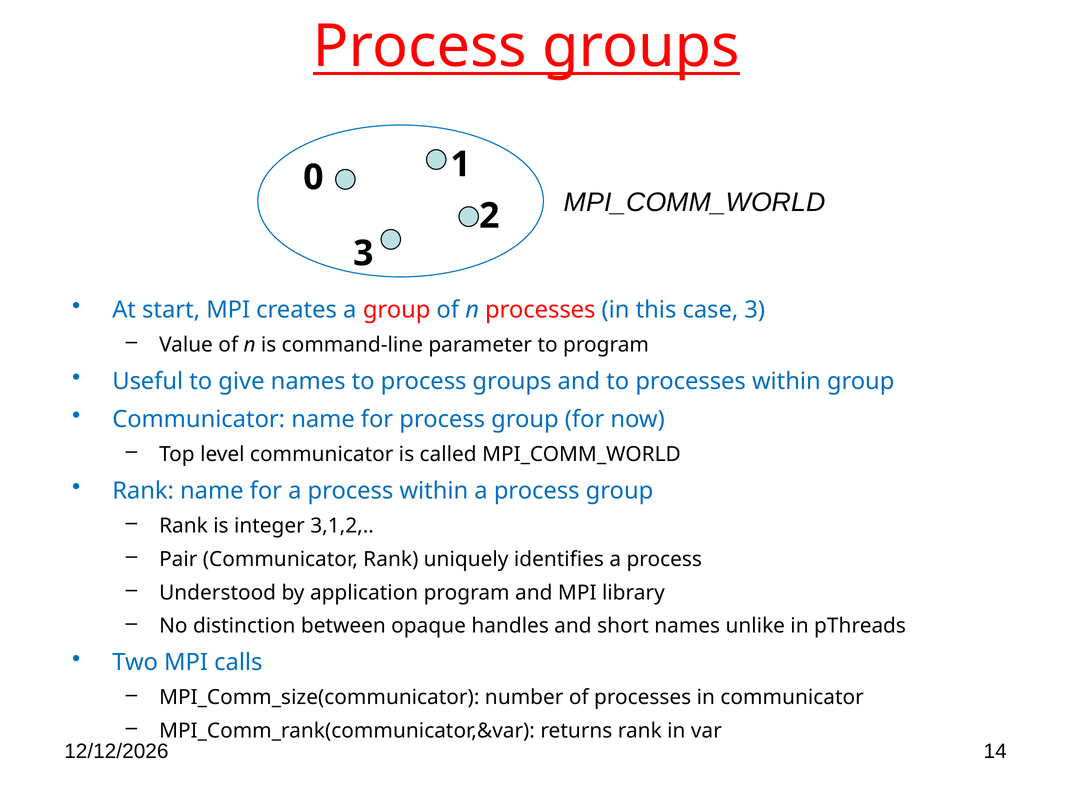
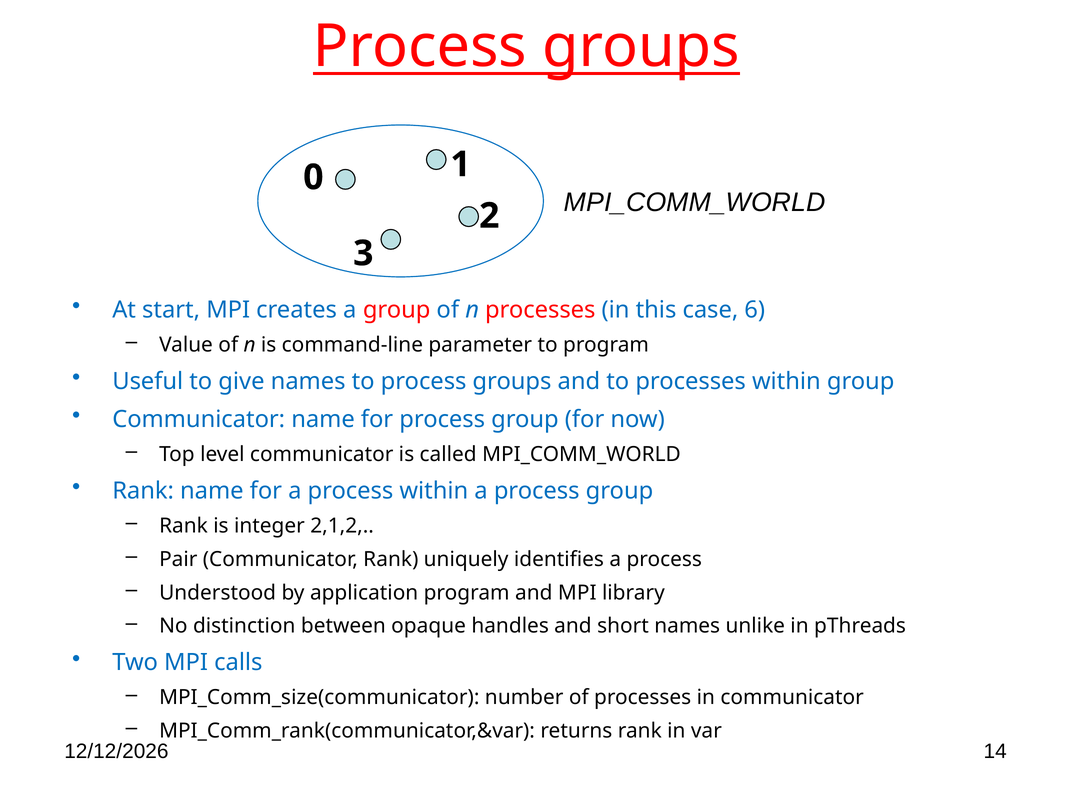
case 3: 3 -> 6
3,1,2: 3,1,2 -> 2,1,2
